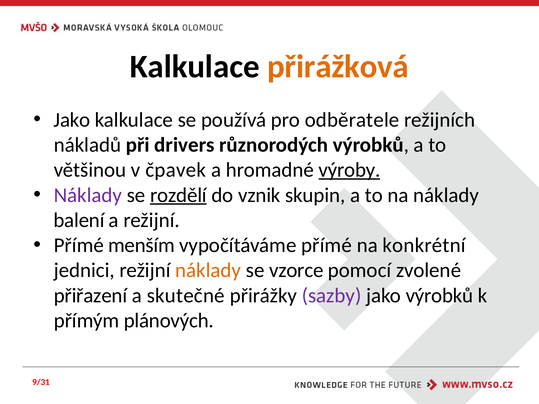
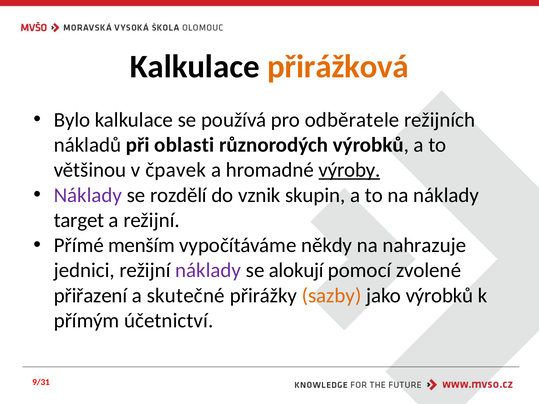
Jako at (72, 120): Jako -> Bylo
drivers: drivers -> oblasti
rozdělí underline: present -> none
balení: balení -> target
vypočítáváme přímé: přímé -> někdy
konkrétní: konkrétní -> nahrazuje
náklady at (208, 271) colour: orange -> purple
vzorce: vzorce -> alokují
sazby colour: purple -> orange
plánových: plánových -> účetnictví
